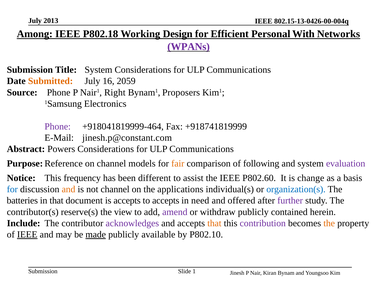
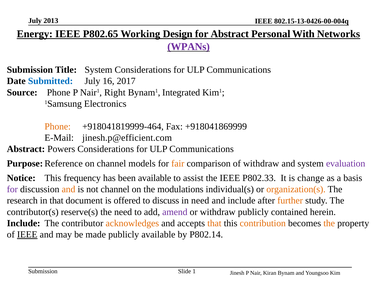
Among: Among -> Energy
P802.18: P802.18 -> P802.65
for Efficient: Efficient -> Abstract
Submitted colour: orange -> blue
2059: 2059 -> 2017
Proposers: Proposers -> Integrated
Phone at (58, 126) colour: purple -> orange
+918741819999: +918741819999 -> +918041869999
jinesh.p@constant.com: jinesh.p@constant.com -> jinesh.p@efficient.com
of following: following -> withdraw
been different: different -> available
P802.60: P802.60 -> P802.33
for at (12, 189) colour: blue -> purple
applications: applications -> modulations
organization(s colour: blue -> orange
batteries: batteries -> research
is accepts: accepts -> offered
to accepts: accepts -> discuss
and offered: offered -> include
further colour: purple -> orange
the view: view -> need
acknowledges colour: purple -> orange
contribution colour: purple -> orange
made underline: present -> none
P802.10: P802.10 -> P802.14
